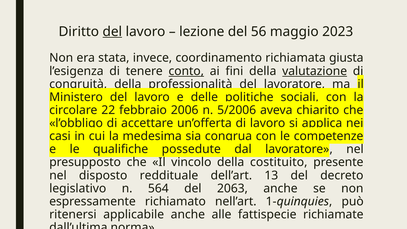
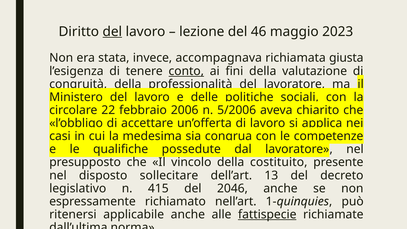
56: 56 -> 46
coordinamento: coordinamento -> accompagnava
valutazione underline: present -> none
reddituale: reddituale -> sollecitare
564: 564 -> 415
2063: 2063 -> 2046
fattispecie underline: none -> present
